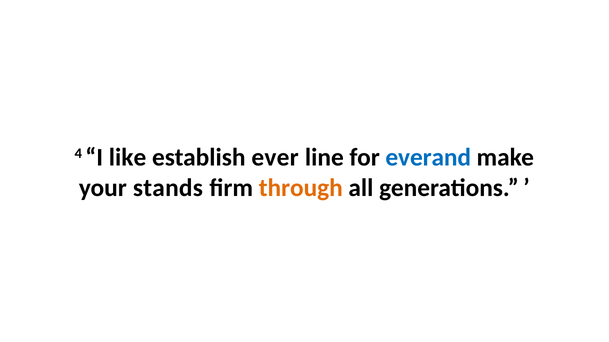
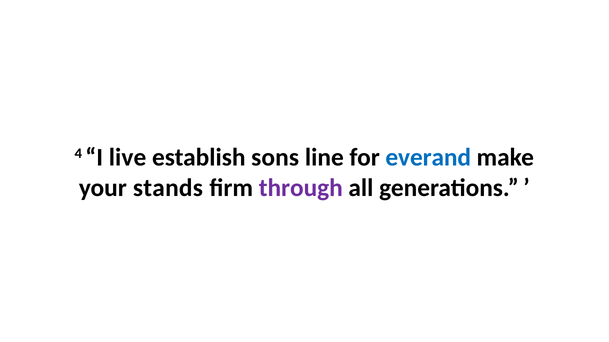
like: like -> live
ever: ever -> sons
through colour: orange -> purple
